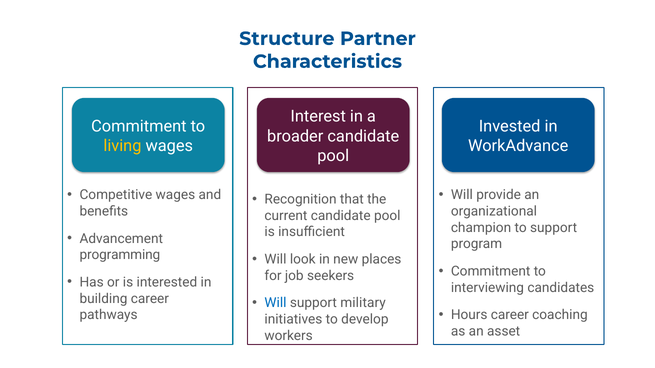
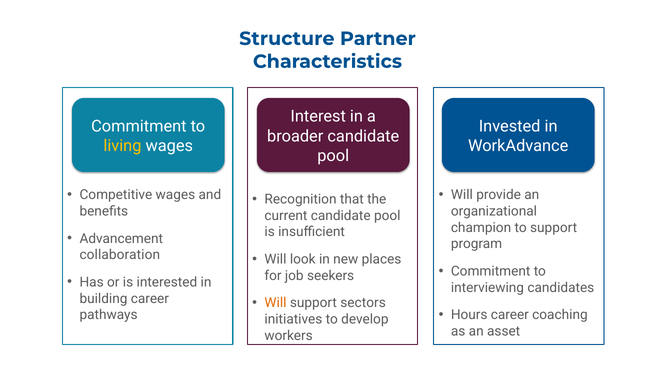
programming: programming -> collaboration
Will at (275, 303) colour: blue -> orange
military: military -> sectors
